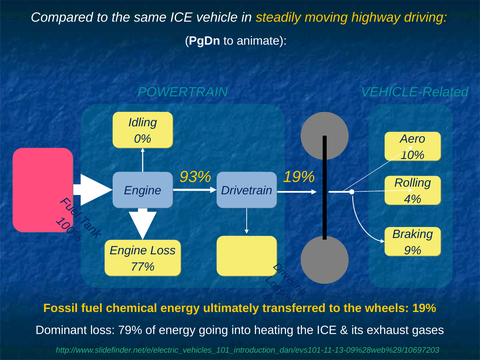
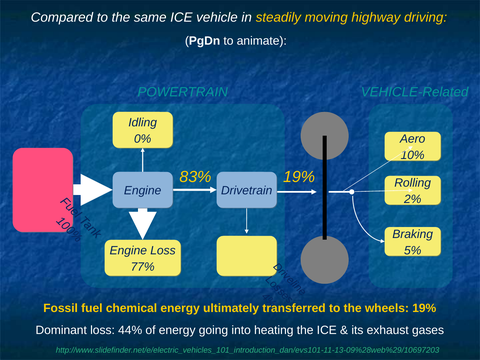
93%: 93% -> 83%
4%: 4% -> 2%
9%: 9% -> 5%
79%: 79% -> 44%
